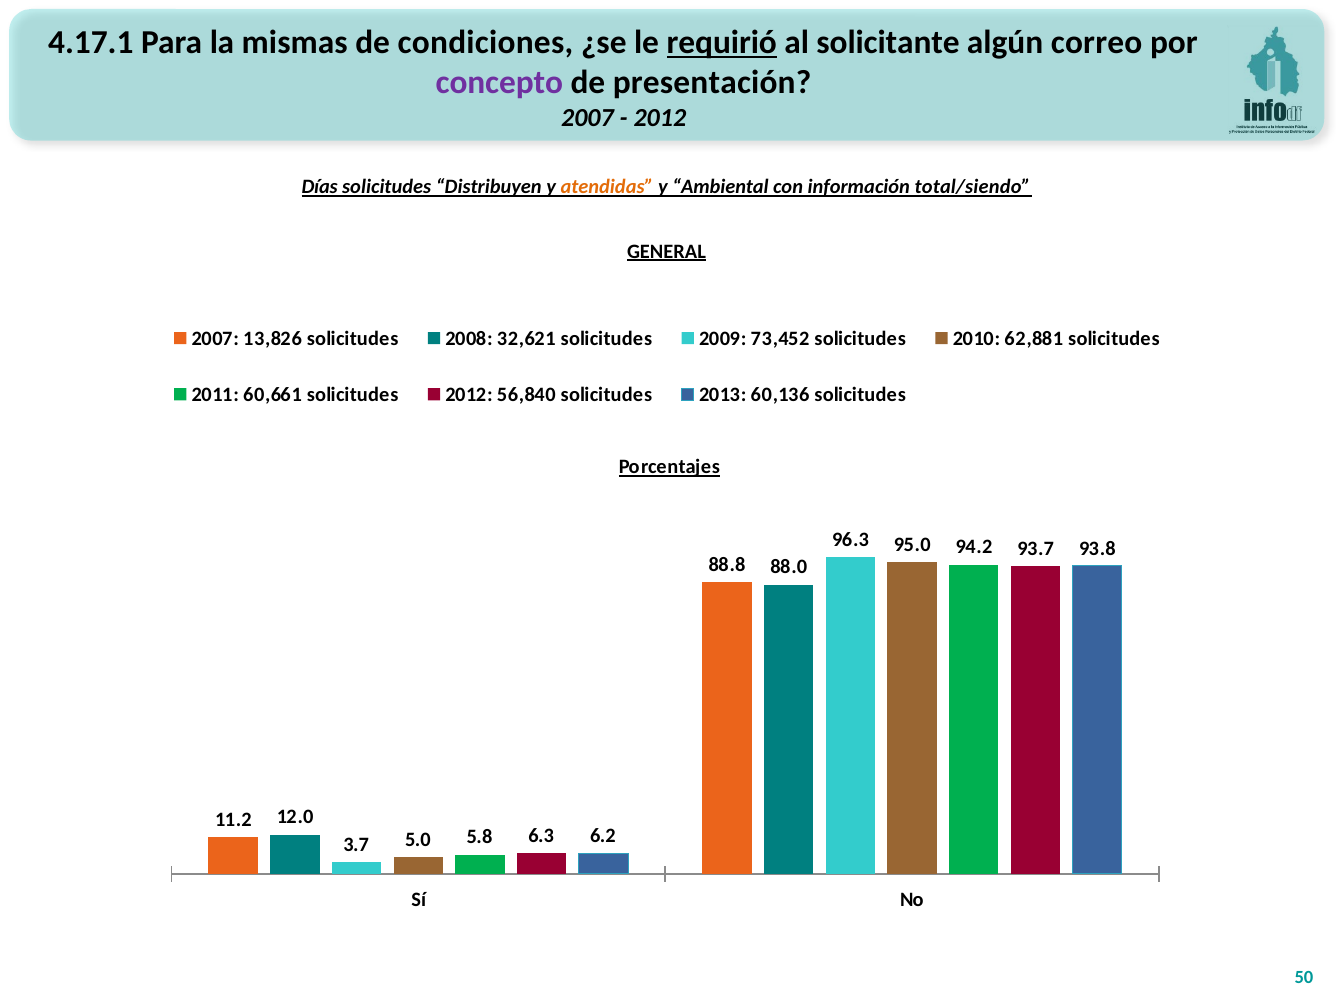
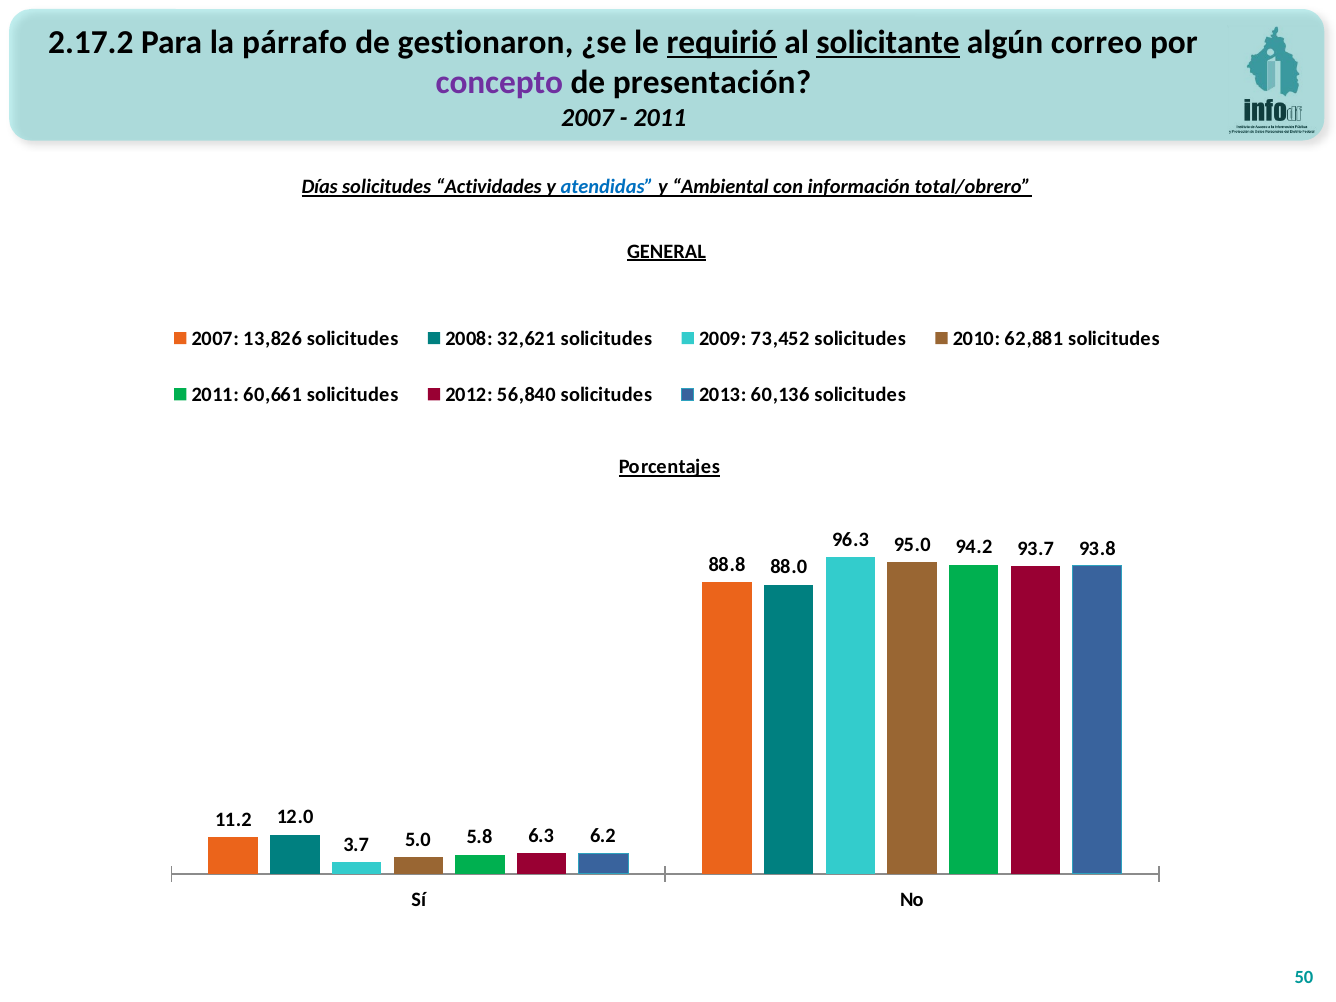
4.17.1: 4.17.1 -> 2.17.2
mismas: mismas -> párrafo
condiciones: condiciones -> gestionaron
solicitante underline: none -> present
2012 at (660, 117): 2012 -> 2011
Distribuyen: Distribuyen -> Actividades
atendidas colour: orange -> blue
total/siendo: total/siendo -> total/obrero
